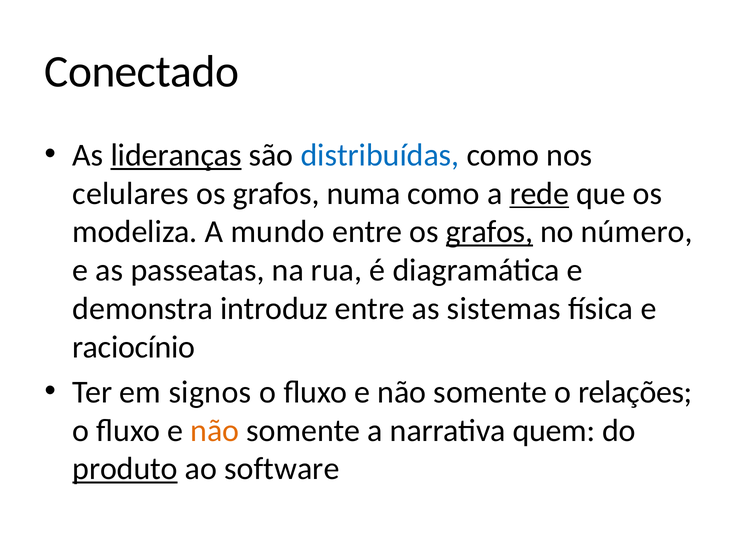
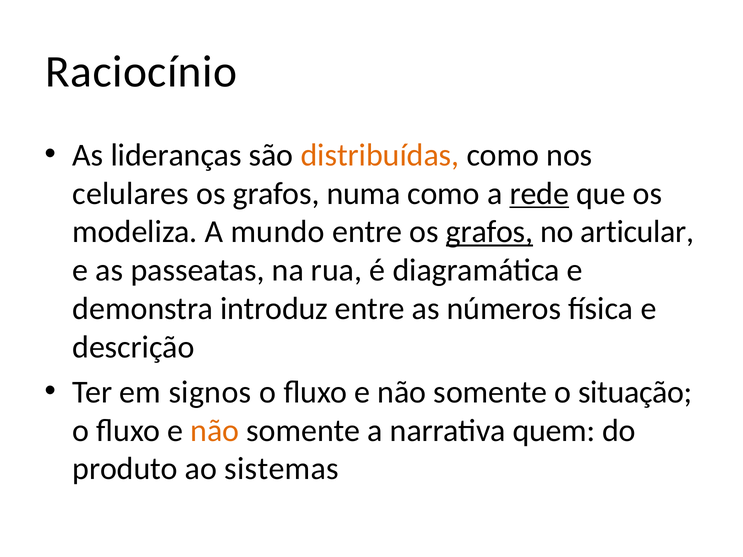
Conectado: Conectado -> Raciocínio
lideranças underline: present -> none
distribuídas colour: blue -> orange
número: número -> articular
sistemas: sistemas -> números
raciocínio: raciocínio -> descrição
relações: relações -> situação
produto underline: present -> none
software: software -> sistemas
